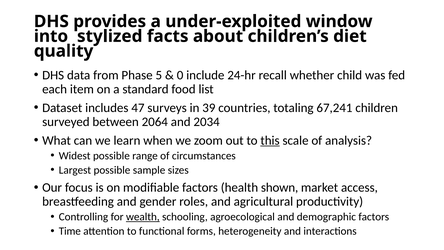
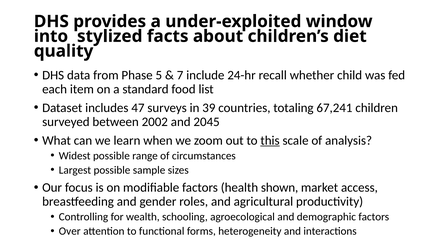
0: 0 -> 7
2064: 2064 -> 2002
2034: 2034 -> 2045
wealth underline: present -> none
Time: Time -> Over
